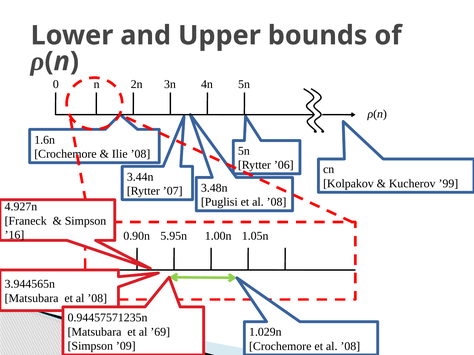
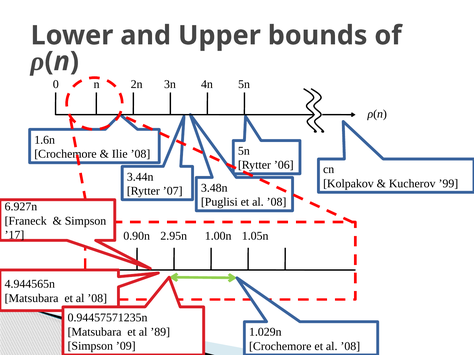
4.927n: 4.927n -> 6.927n
’16: ’16 -> ’17
5.95n: 5.95n -> 2.95n
3.944565n: 3.944565n -> 4.944565n
’69: ’69 -> ’89
